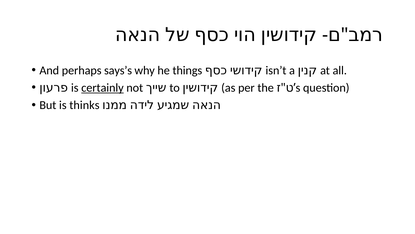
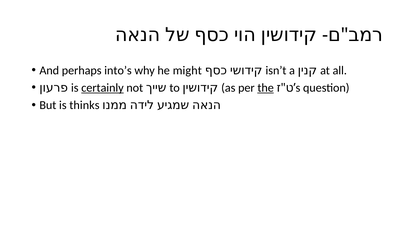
says’s: says’s -> into’s
things: things -> might
the underline: none -> present
